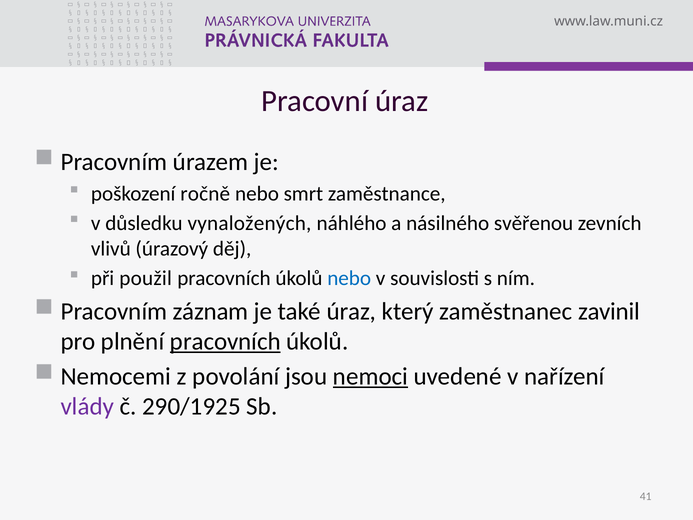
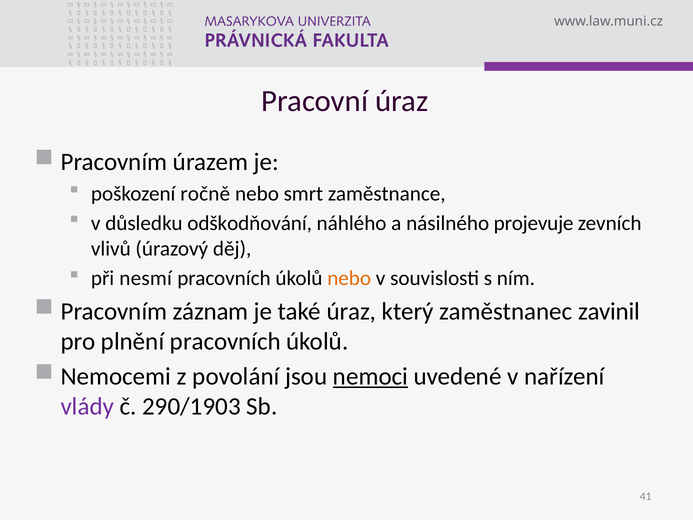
vynaložených: vynaložených -> odškodňování
svěřenou: svěřenou -> projevuje
použil: použil -> nesmí
nebo at (349, 278) colour: blue -> orange
pracovních at (225, 341) underline: present -> none
290/1925: 290/1925 -> 290/1903
